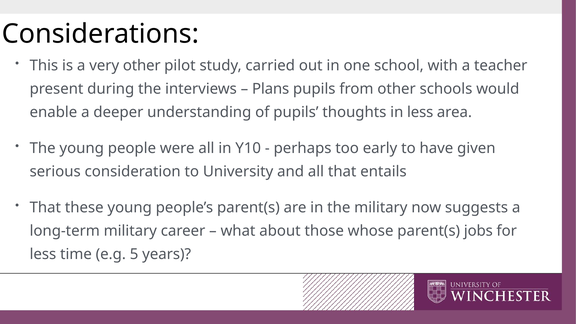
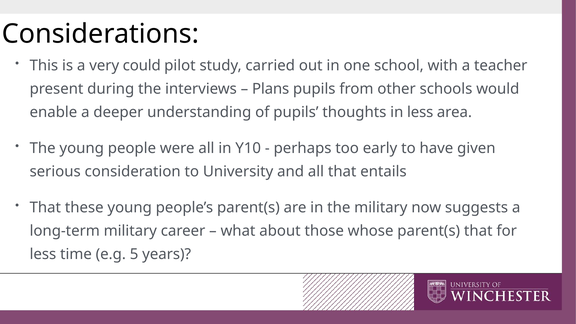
very other: other -> could
parent(s jobs: jobs -> that
